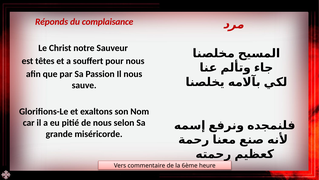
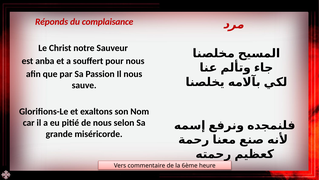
têtes: têtes -> anba
